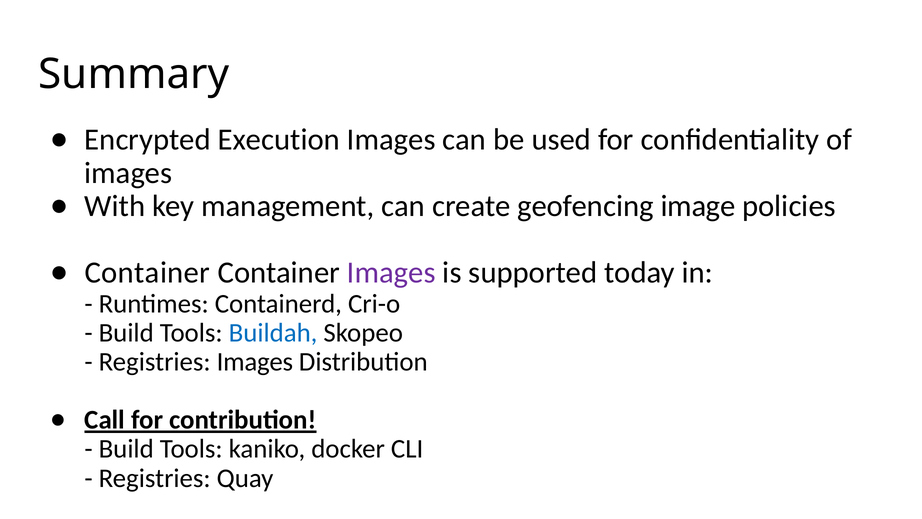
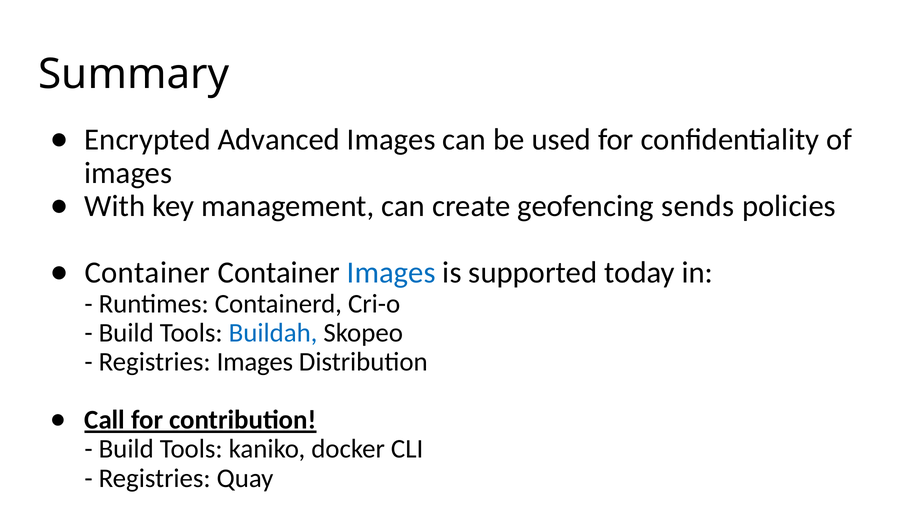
Execution: Execution -> Advanced
image: image -> sends
Images at (391, 272) colour: purple -> blue
